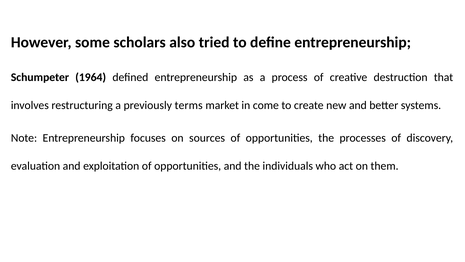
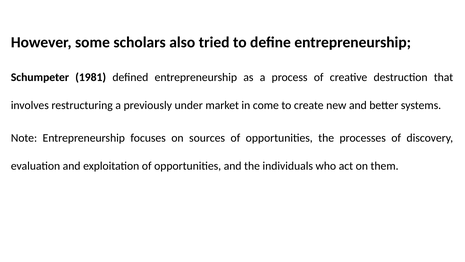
1964: 1964 -> 1981
terms: terms -> under
